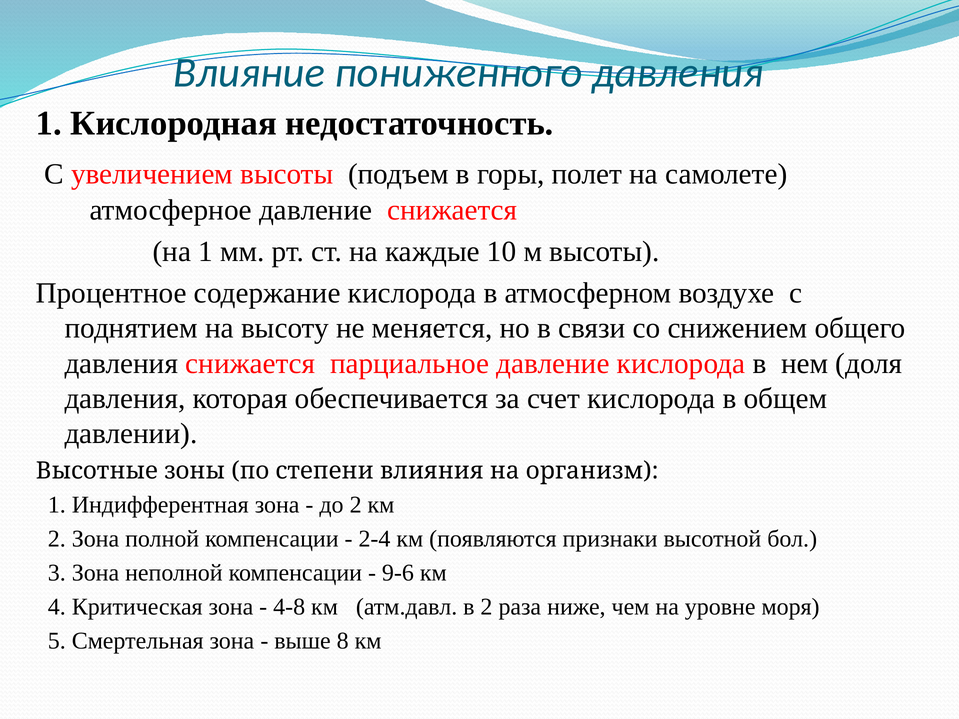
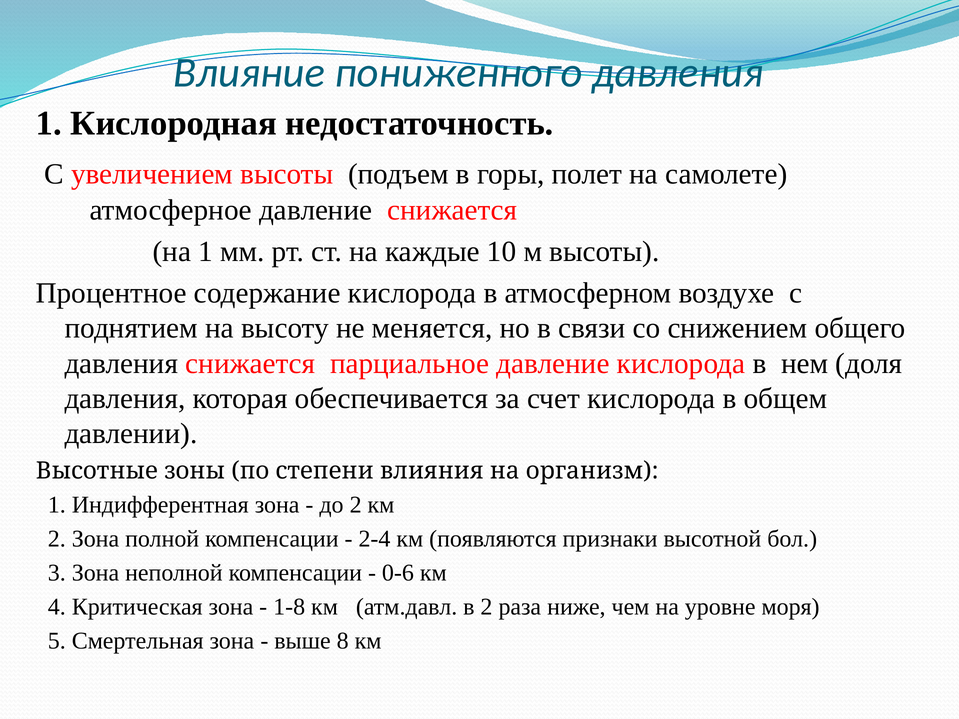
9-6: 9-6 -> 0-6
4-8: 4-8 -> 1-8
